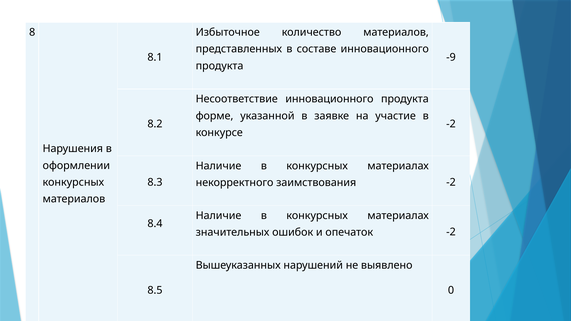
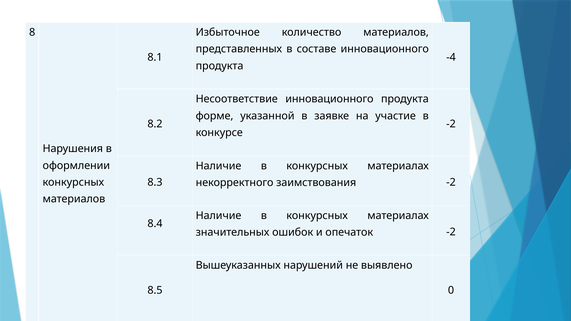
-9: -9 -> -4
